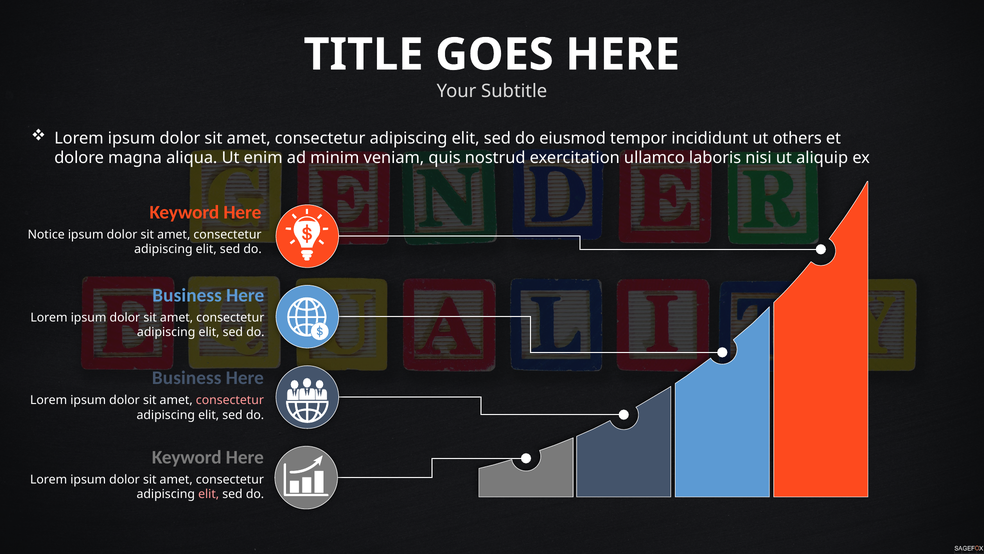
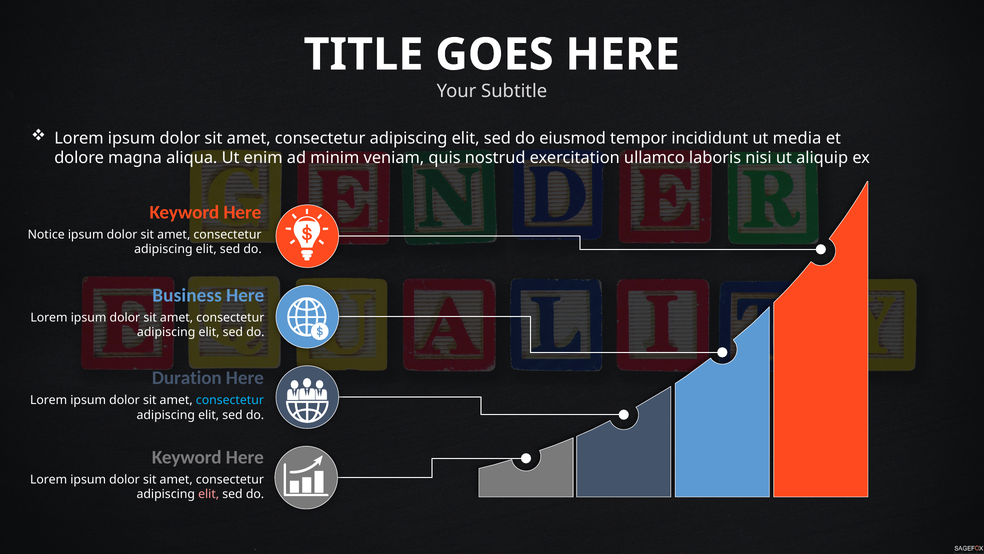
others: others -> media
Business at (187, 378): Business -> Duration
consectetur at (230, 400) colour: pink -> light blue
